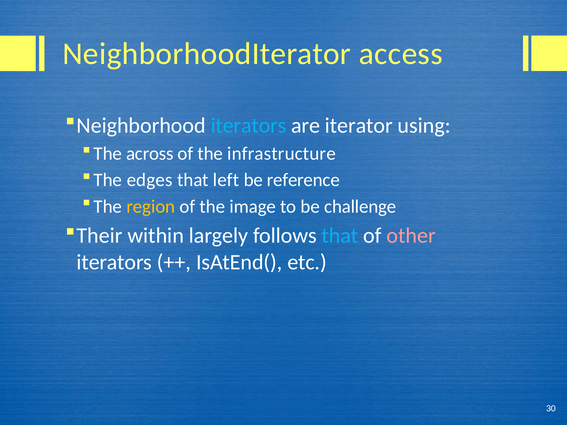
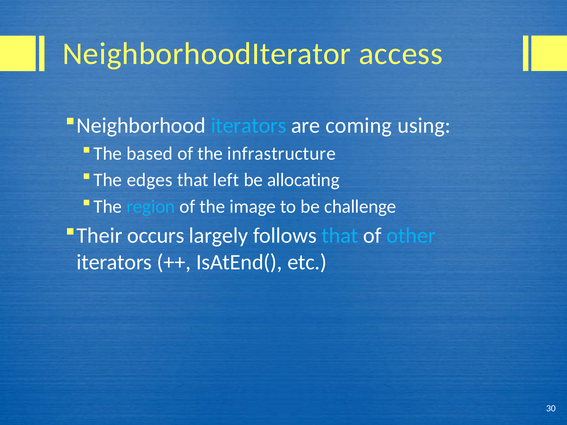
iterator: iterator -> coming
across: across -> based
reference: reference -> allocating
region colour: yellow -> light blue
within: within -> occurs
other colour: pink -> light blue
